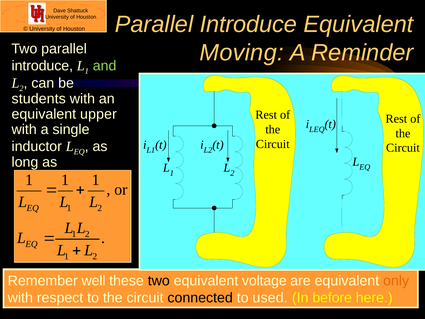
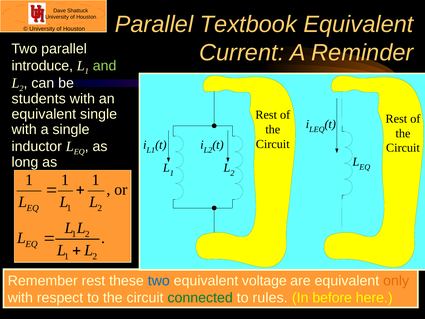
Introduce at (248, 24): Introduce -> Textbook
Moving: Moving -> Current
equivalent upper: upper -> single
Remember well: well -> rest
two at (159, 281) colour: black -> blue
connected colour: black -> green
used: used -> rules
